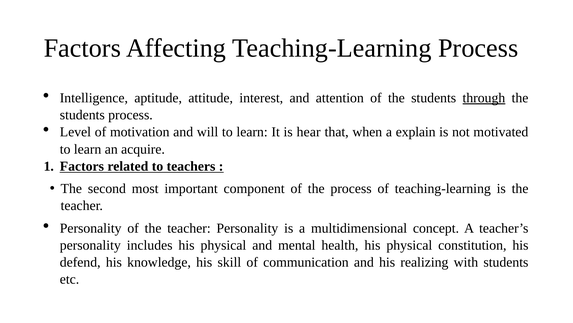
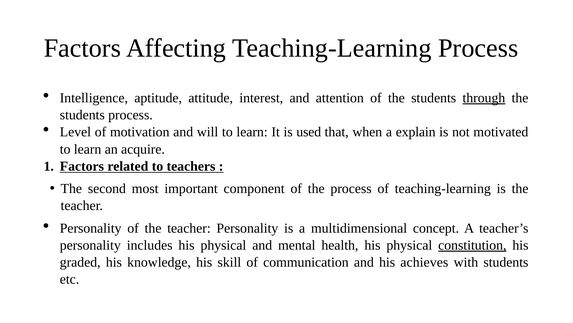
hear: hear -> used
constitution underline: none -> present
defend: defend -> graded
realizing: realizing -> achieves
